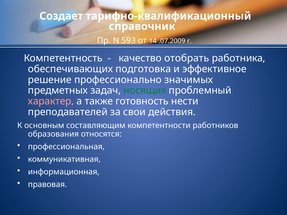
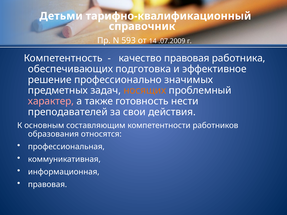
Создает: Создает -> Детьми
качество отобрать: отобрать -> правовая
носящих colour: green -> orange
